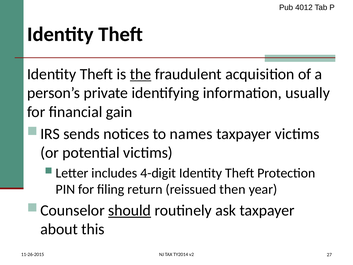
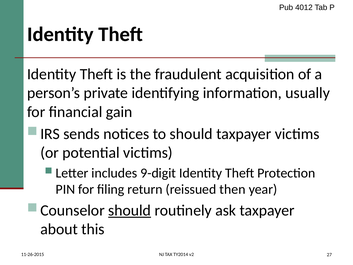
the underline: present -> none
to names: names -> should
4-digit: 4-digit -> 9-digit
